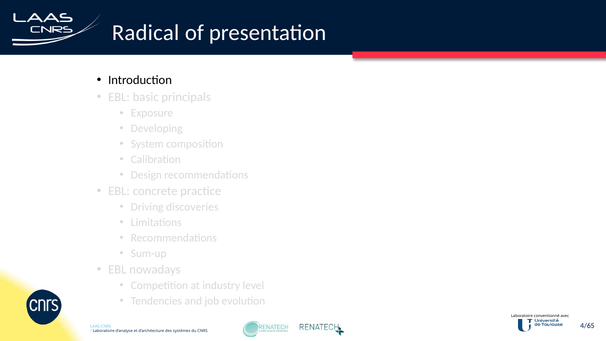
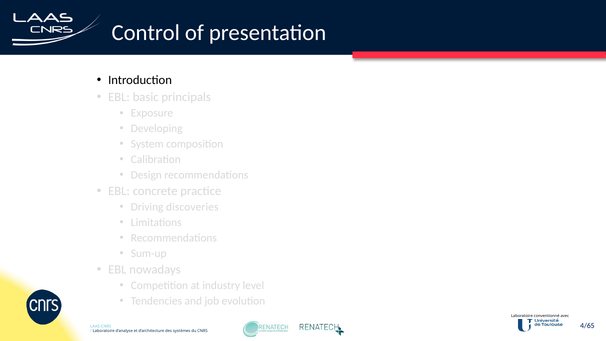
Radical: Radical -> Control
